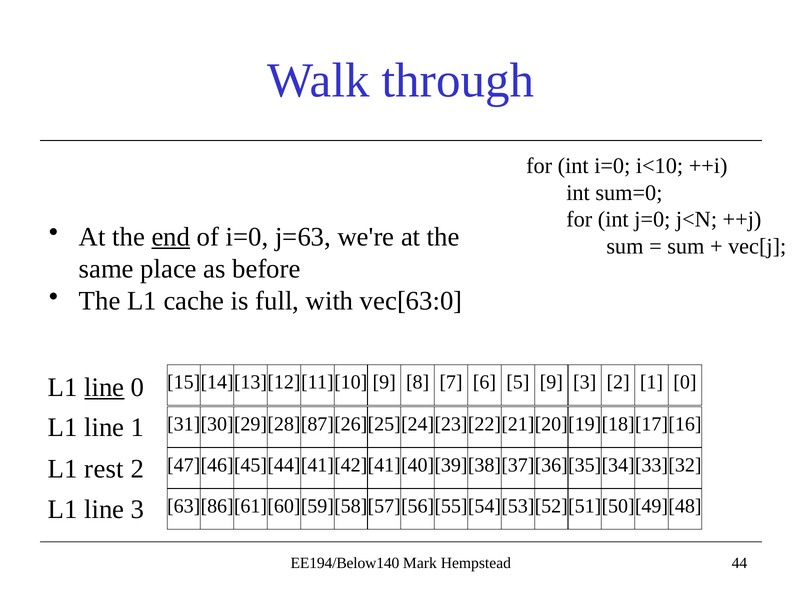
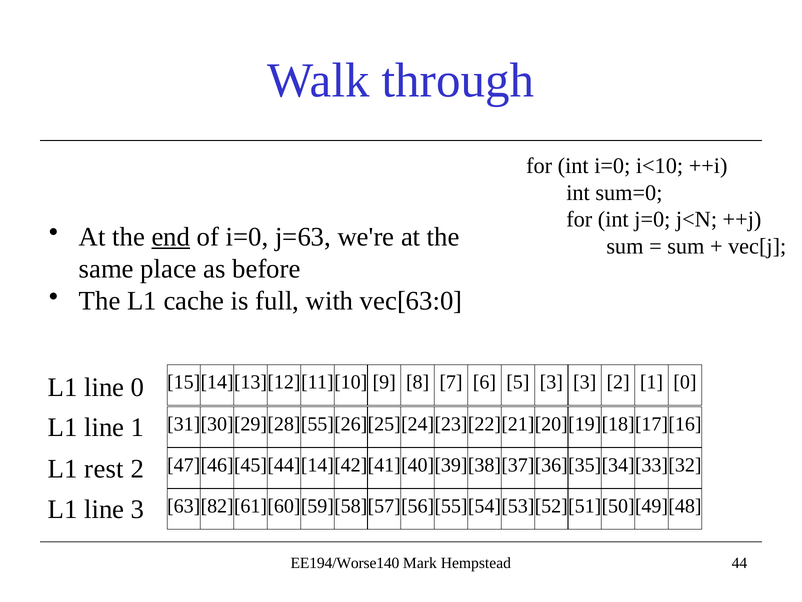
5 9: 9 -> 3
line at (104, 387) underline: present -> none
87 at (317, 424): 87 -> 55
41 at (317, 465): 41 -> 14
86: 86 -> 82
EE194/Below140: EE194/Below140 -> EE194/Worse140
